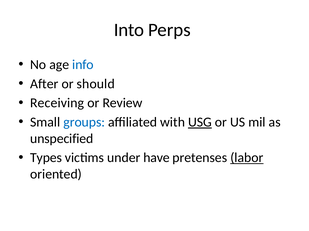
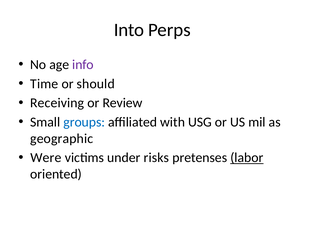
info colour: blue -> purple
After: After -> Time
USG underline: present -> none
unspecified: unspecified -> geographic
Types: Types -> Were
have: have -> risks
